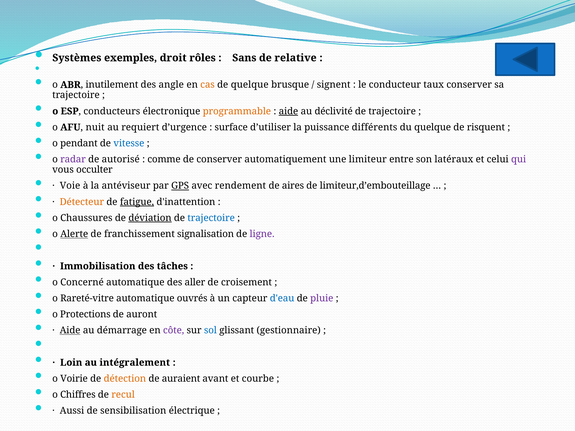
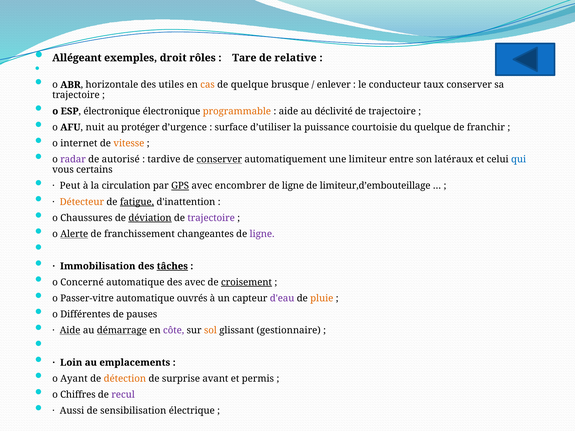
Systèmes: Systèmes -> Allégeant
Sans: Sans -> Tare
inutilement: inutilement -> horizontale
angle: angle -> utiles
signent: signent -> enlever
ESP conducteurs: conducteurs -> électronique
aide at (288, 111) underline: present -> none
requiert: requiert -> protéger
différents: différents -> courtoisie
risquent: risquent -> franchir
pendant: pendant -> internet
vitesse colour: blue -> orange
comme: comme -> tardive
conserver at (219, 160) underline: none -> present
qui colour: purple -> blue
occulter: occulter -> certains
Voie: Voie -> Peut
antéviseur: antéviseur -> circulation
rendement: rendement -> encombrer
aires at (293, 186): aires -> ligne
trajectoire at (211, 218) colour: blue -> purple
signalisation: signalisation -> changeantes
tâches underline: none -> present
des aller: aller -> avec
croisement underline: none -> present
Rareté-vitre: Rareté-vitre -> Passer-vitre
d'eau colour: blue -> purple
pluie colour: purple -> orange
Protections: Protections -> Différentes
auront: auront -> pauses
démarrage underline: none -> present
sol colour: blue -> orange
intégralement: intégralement -> emplacements
Voirie: Voirie -> Ayant
auraient: auraient -> surprise
courbe: courbe -> permis
recul colour: orange -> purple
